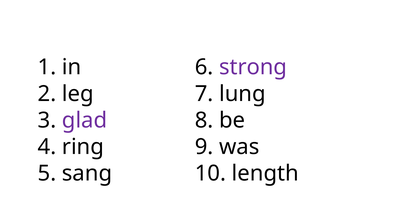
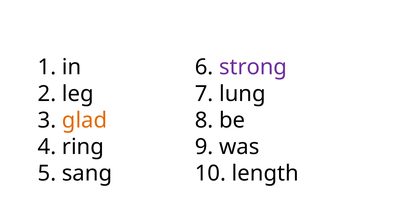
glad colour: purple -> orange
